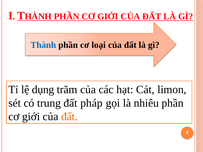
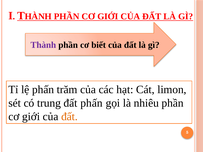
Thành colour: blue -> purple
loại: loại -> biết
lệ dụng: dụng -> phấn
đất pháp: pháp -> phấn
